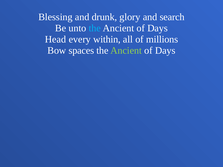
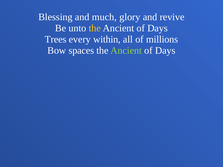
drunk: drunk -> much
search: search -> revive
the at (95, 28) colour: light blue -> yellow
Head: Head -> Trees
